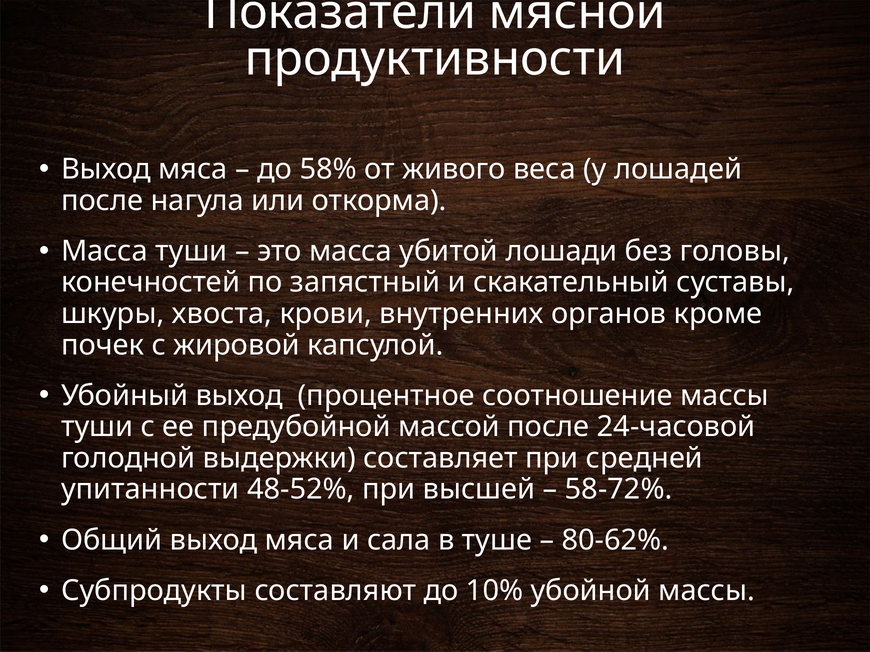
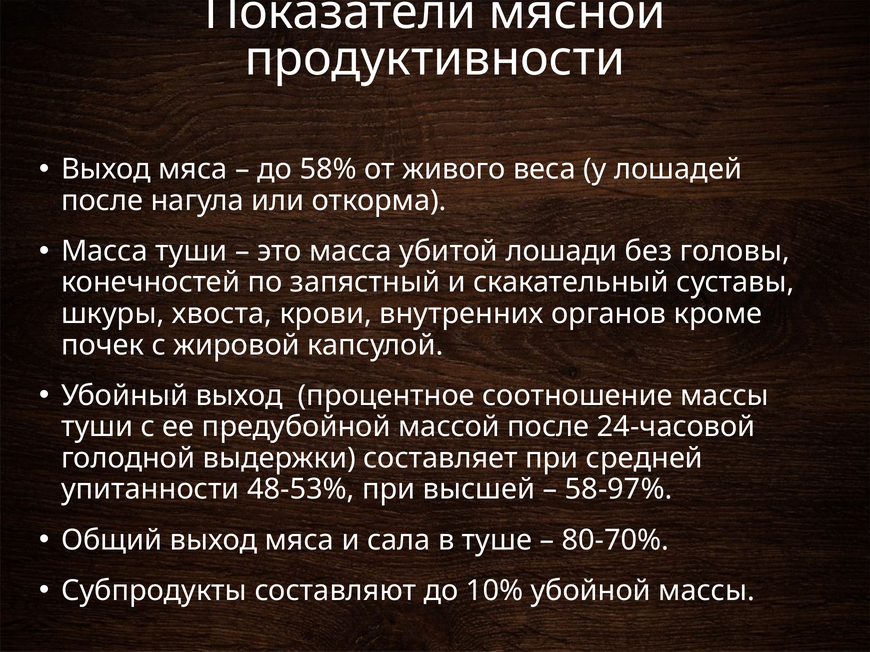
48-52%: 48-52% -> 48-53%
58-72%: 58-72% -> 58-97%
80-62%: 80-62% -> 80-70%
